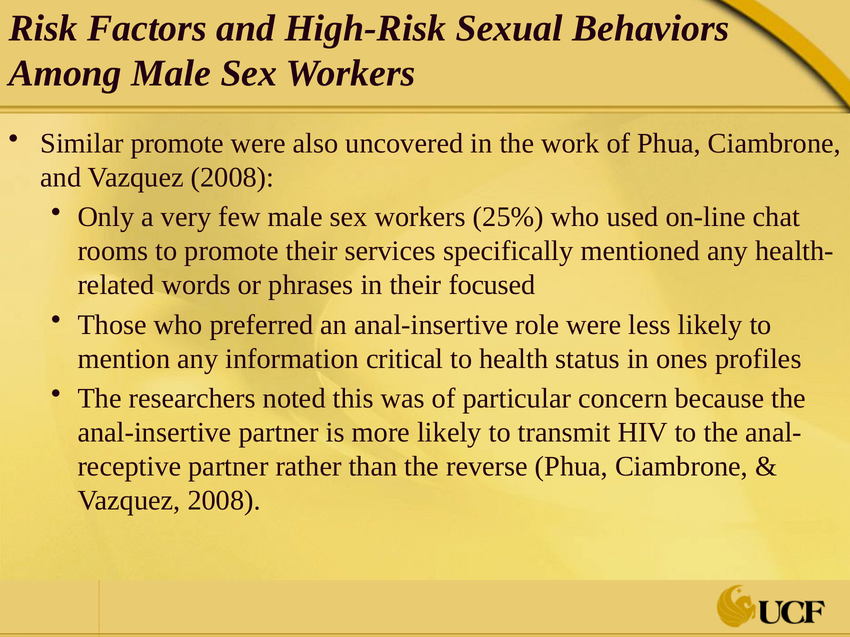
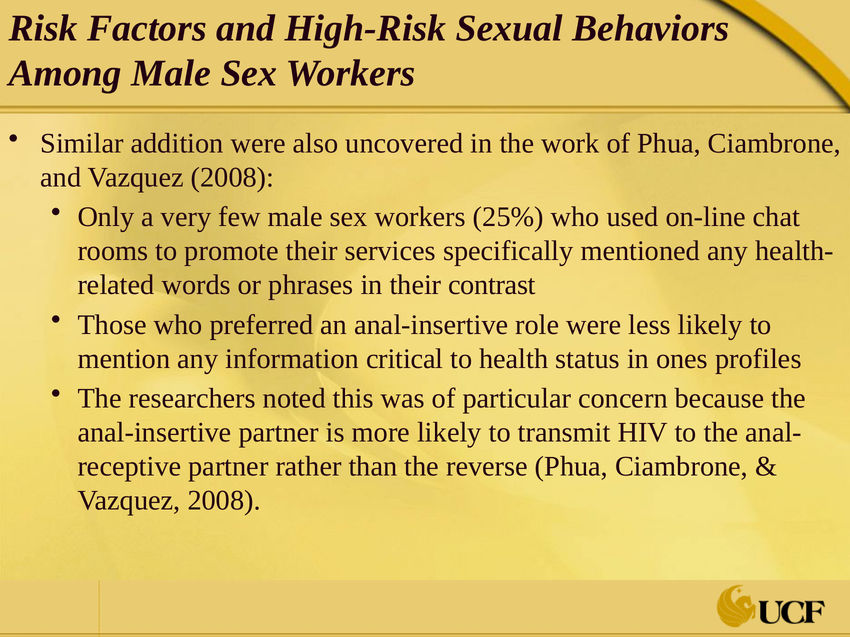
Similar promote: promote -> addition
focused: focused -> contrast
